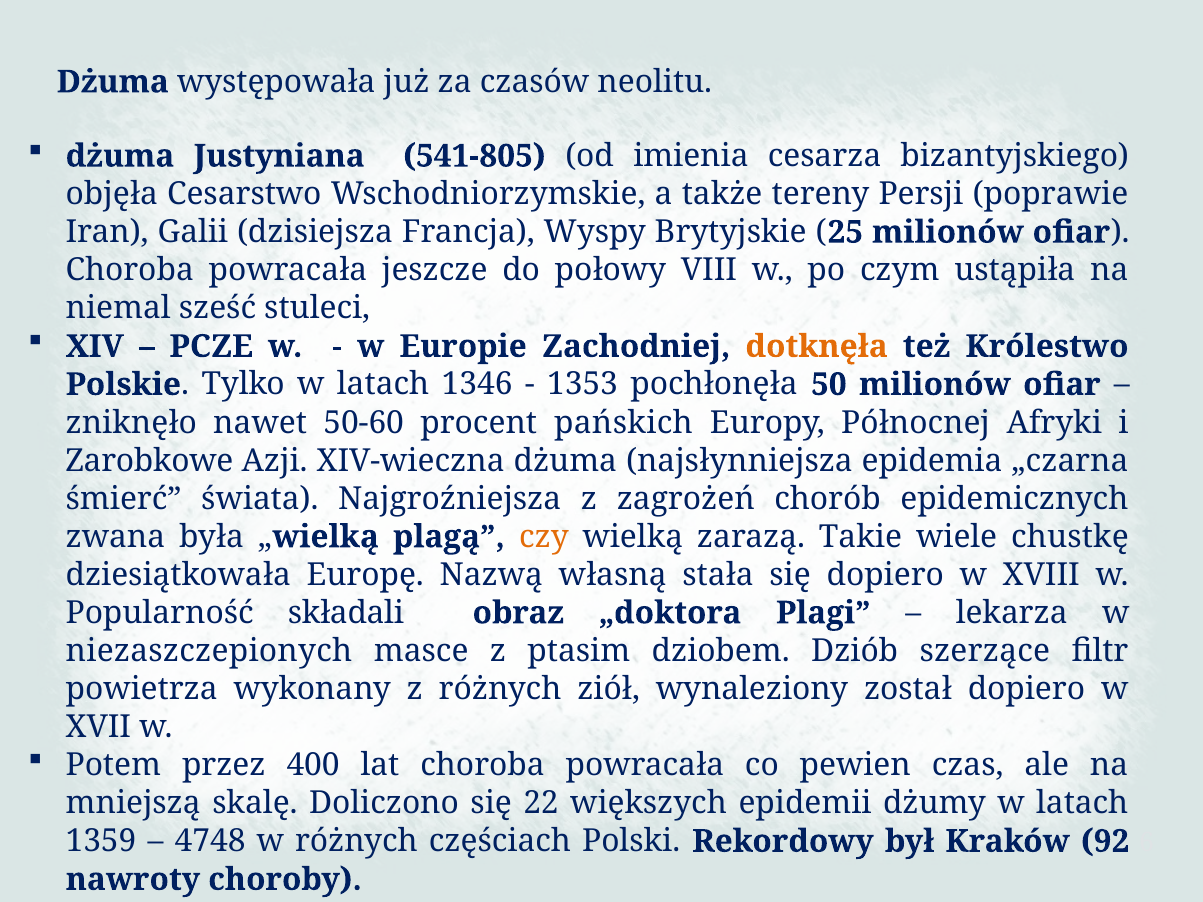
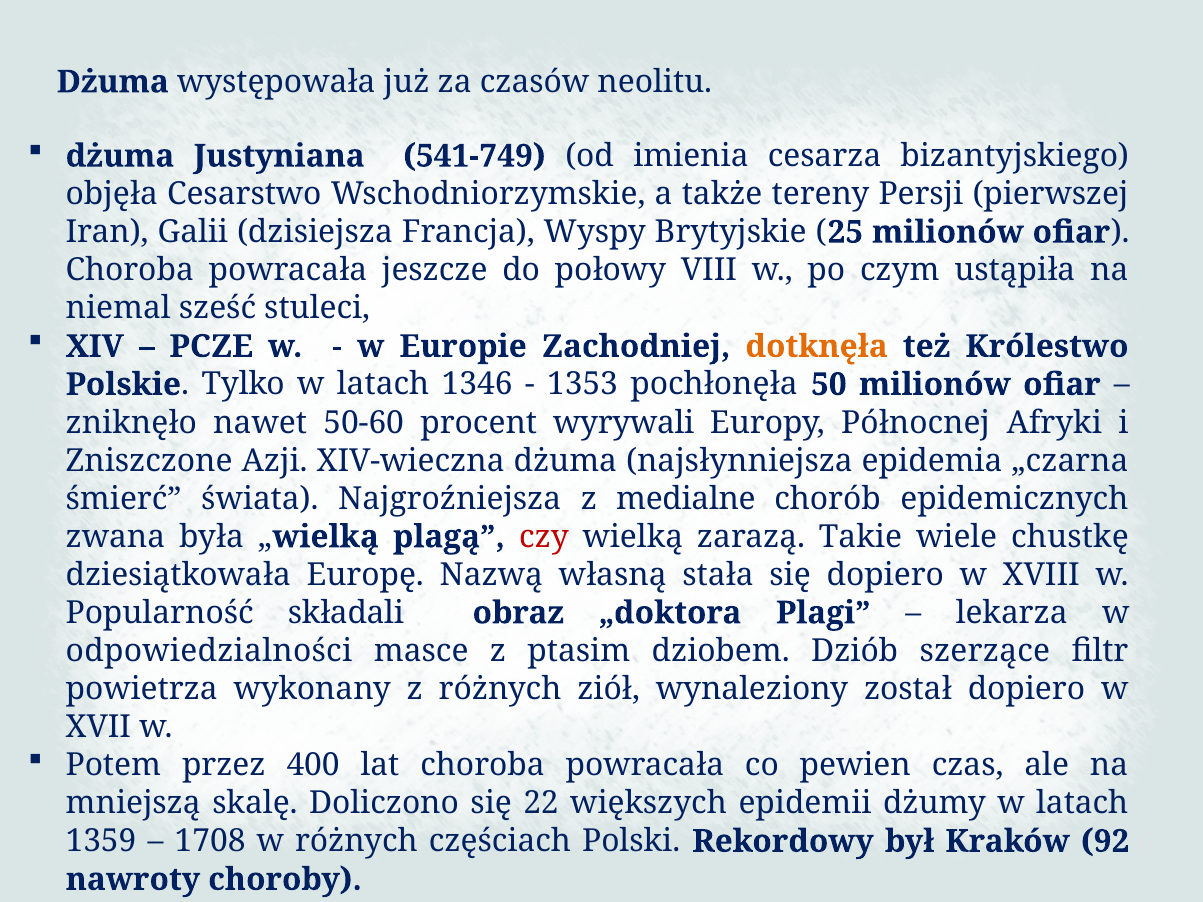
541-805: 541-805 -> 541-749
poprawie: poprawie -> pierwszej
pańskich: pańskich -> wyrywali
Zarobkowe: Zarobkowe -> Zniszczone
zagrożeń: zagrożeń -> medialne
czy colour: orange -> red
niezaszczepionych: niezaszczepionych -> odpowiedzialności
4748: 4748 -> 1708
